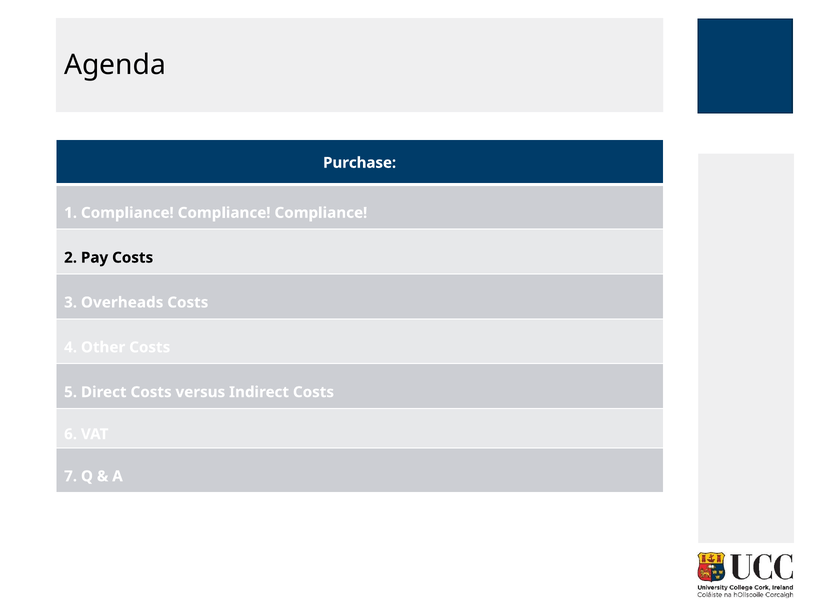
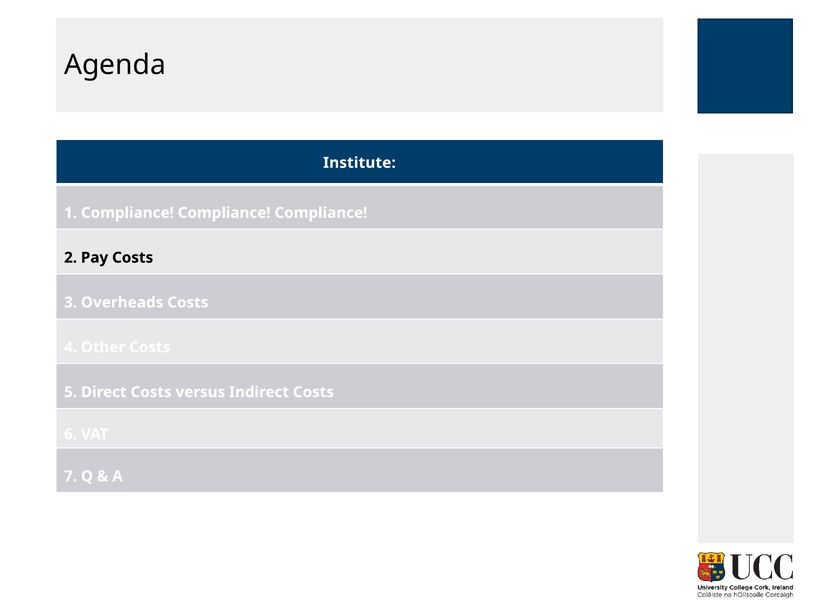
Purchase: Purchase -> Institute
